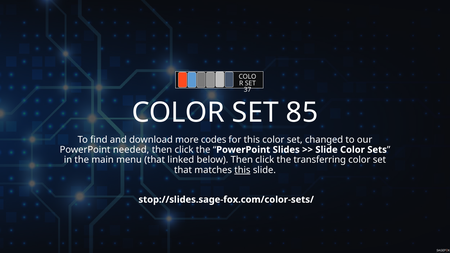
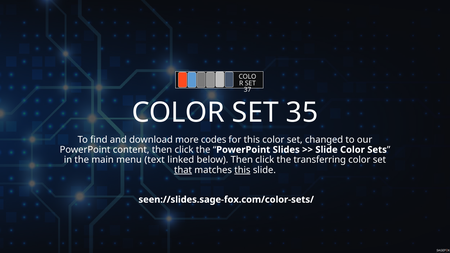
85: 85 -> 35
needed: needed -> content
menu that: that -> text
that at (183, 170) underline: none -> present
stop://slides.sage-fox.com/color-sets/: stop://slides.sage-fox.com/color-sets/ -> seen://slides.sage-fox.com/color-sets/
